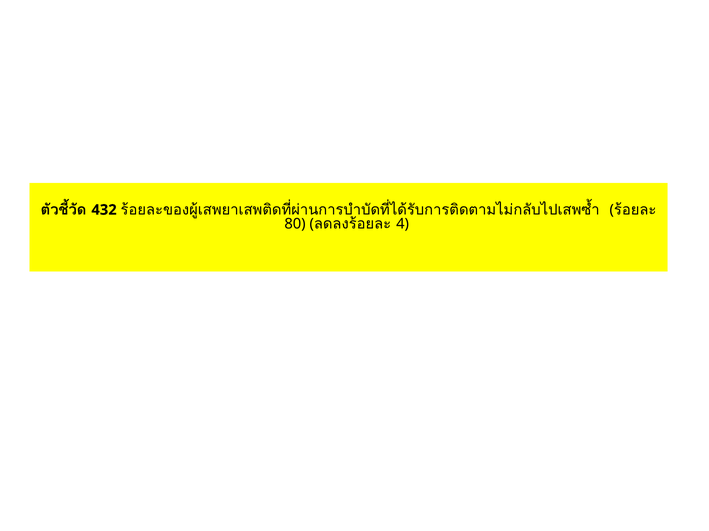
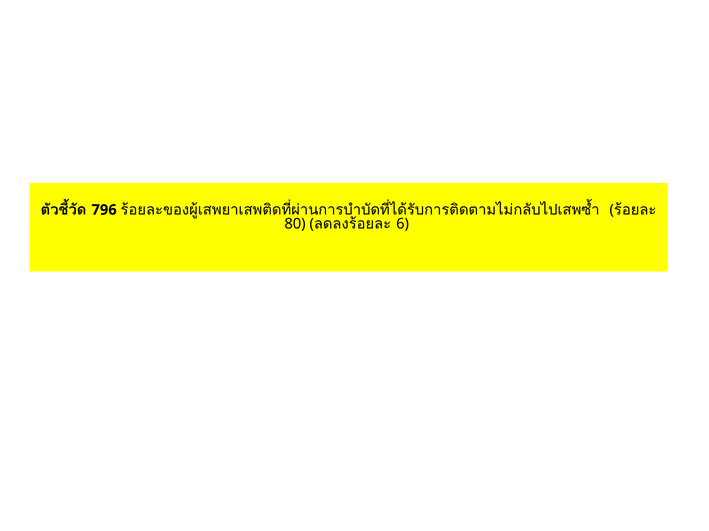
432: 432 -> 796
4: 4 -> 6
